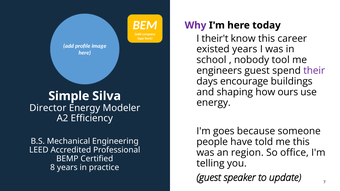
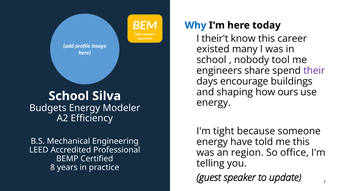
Why colour: purple -> blue
existed years: years -> many
engineers guest: guest -> share
Simple at (69, 96): Simple -> School
Director: Director -> Budgets
goes: goes -> tight
people at (212, 142): people -> energy
